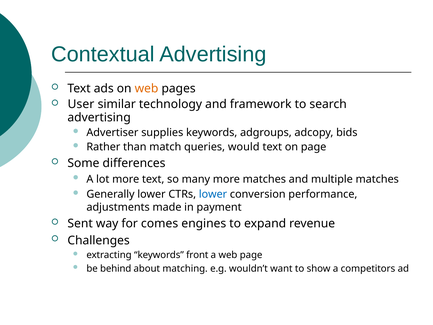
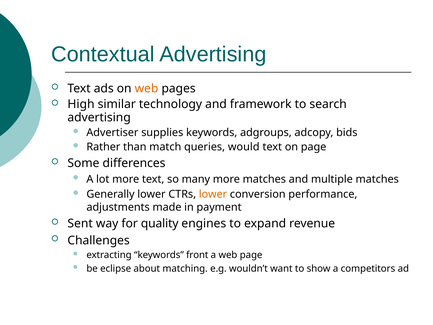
User: User -> High
lower at (213, 194) colour: blue -> orange
comes: comes -> quality
behind: behind -> eclipse
